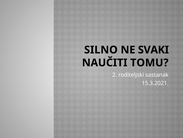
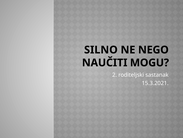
SVAKI: SVAKI -> NEGO
TOMU: TOMU -> MOGU
